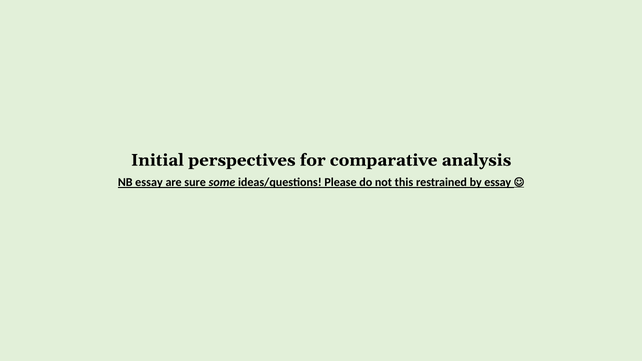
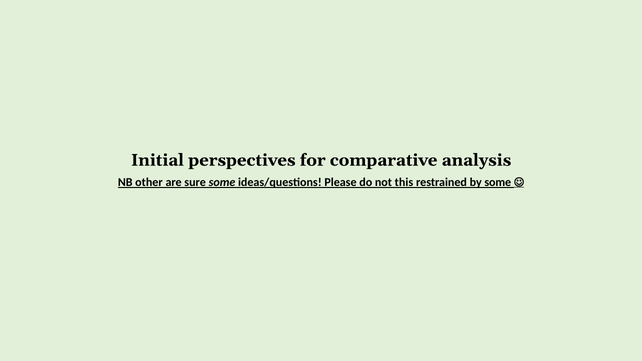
NB essay: essay -> other
by essay: essay -> some
